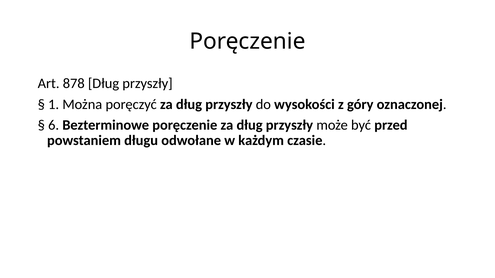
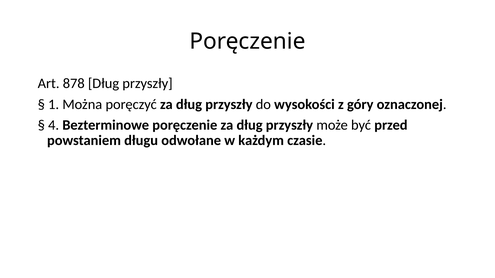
6: 6 -> 4
